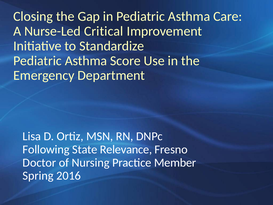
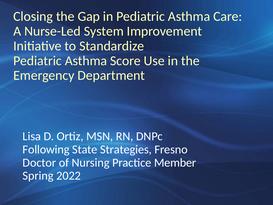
Critical: Critical -> System
Relevance: Relevance -> Strategies
2016: 2016 -> 2022
